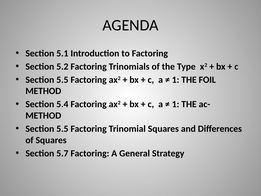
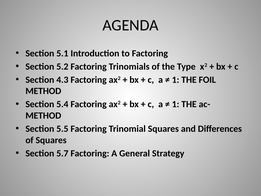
5.5 at (62, 80): 5.5 -> 4.3
